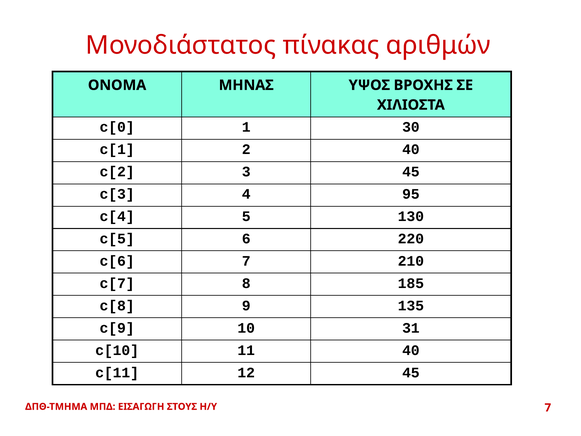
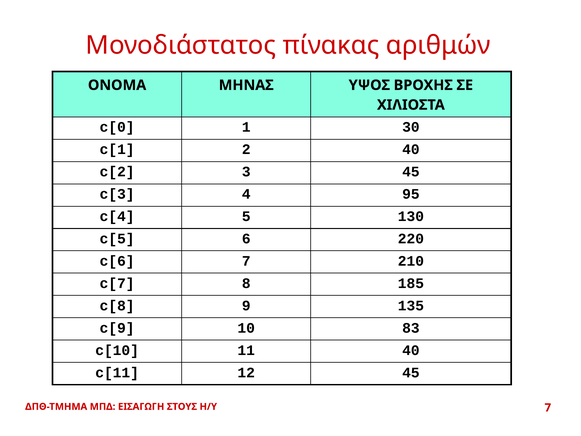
31: 31 -> 83
